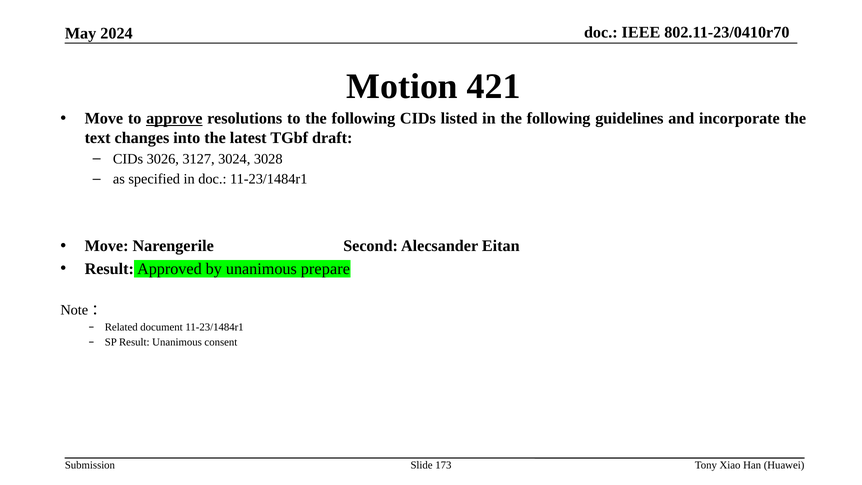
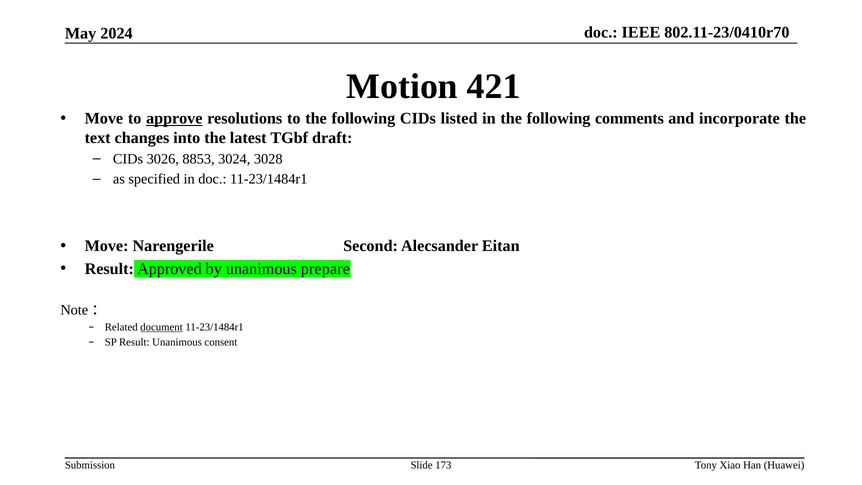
guidelines: guidelines -> comments
3127: 3127 -> 8853
document underline: none -> present
